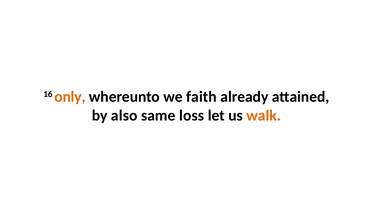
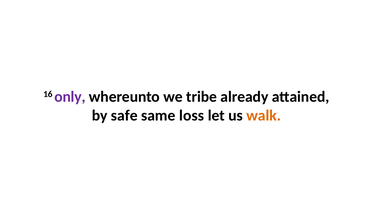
only colour: orange -> purple
faith: faith -> tribe
also: also -> safe
